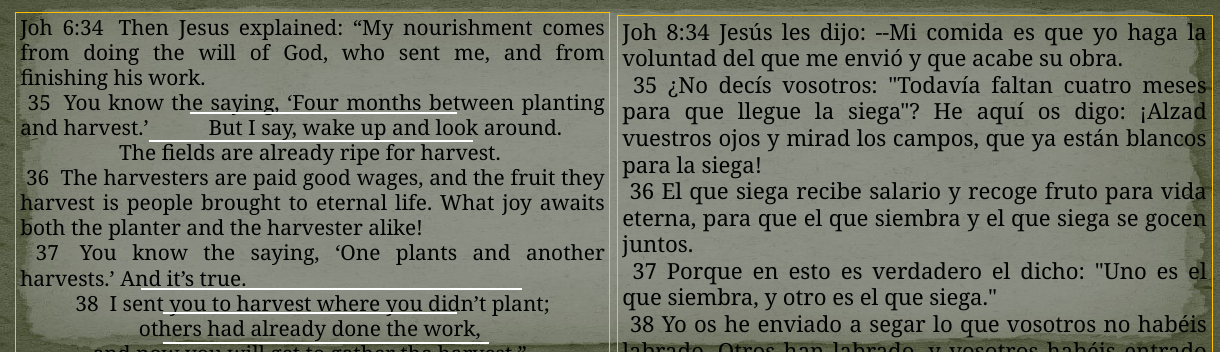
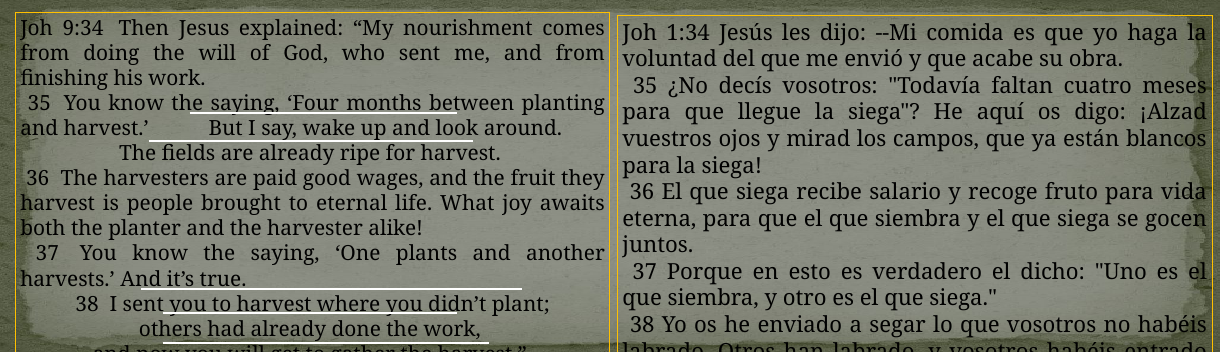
6:34: 6:34 -> 9:34
8:34: 8:34 -> 1:34
